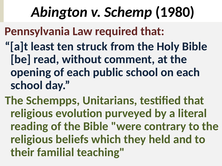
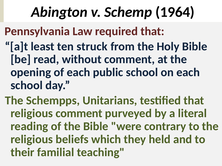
1980: 1980 -> 1964
religious evolution: evolution -> comment
